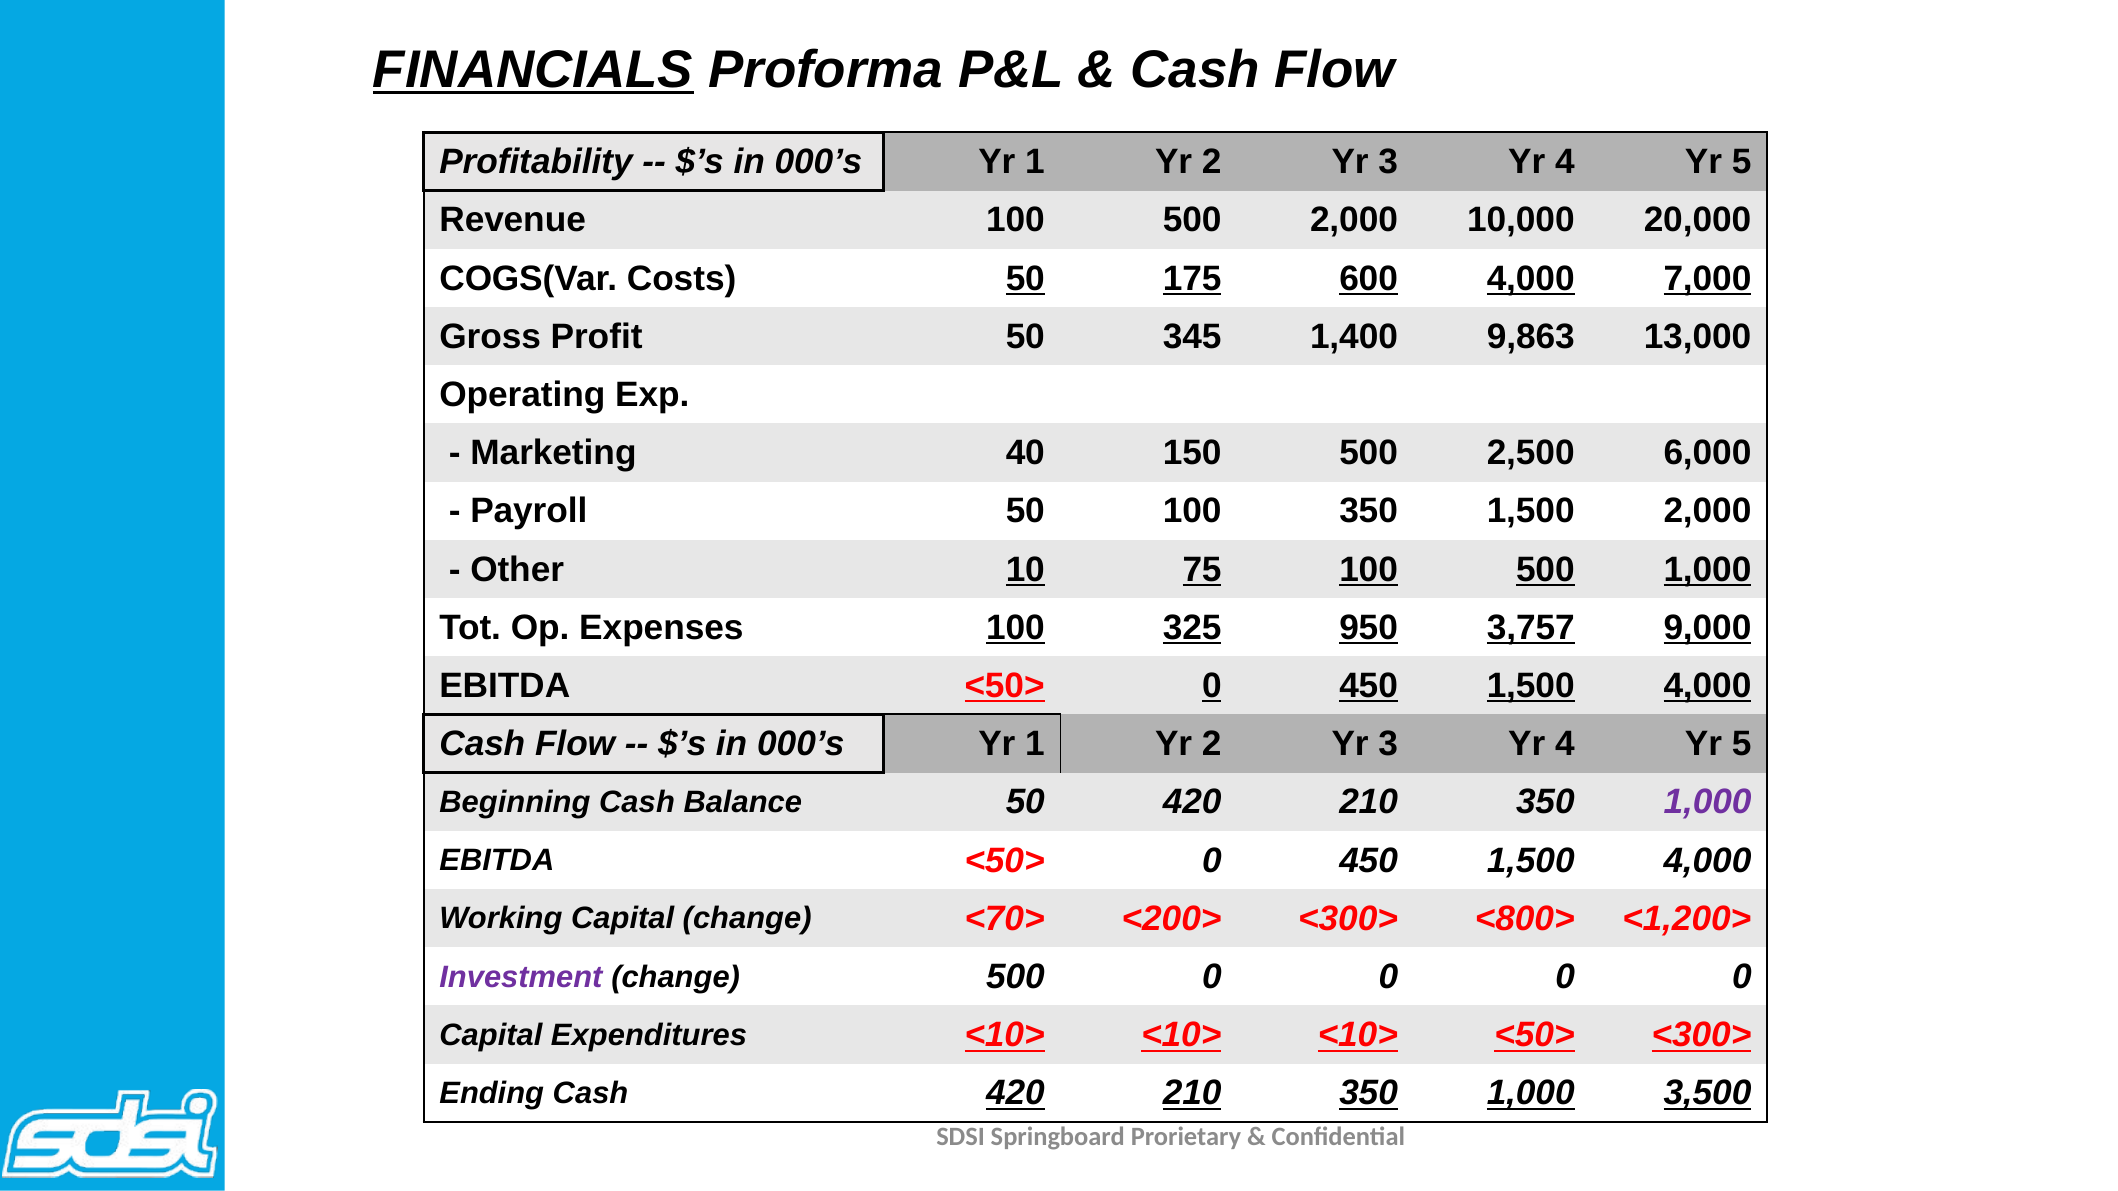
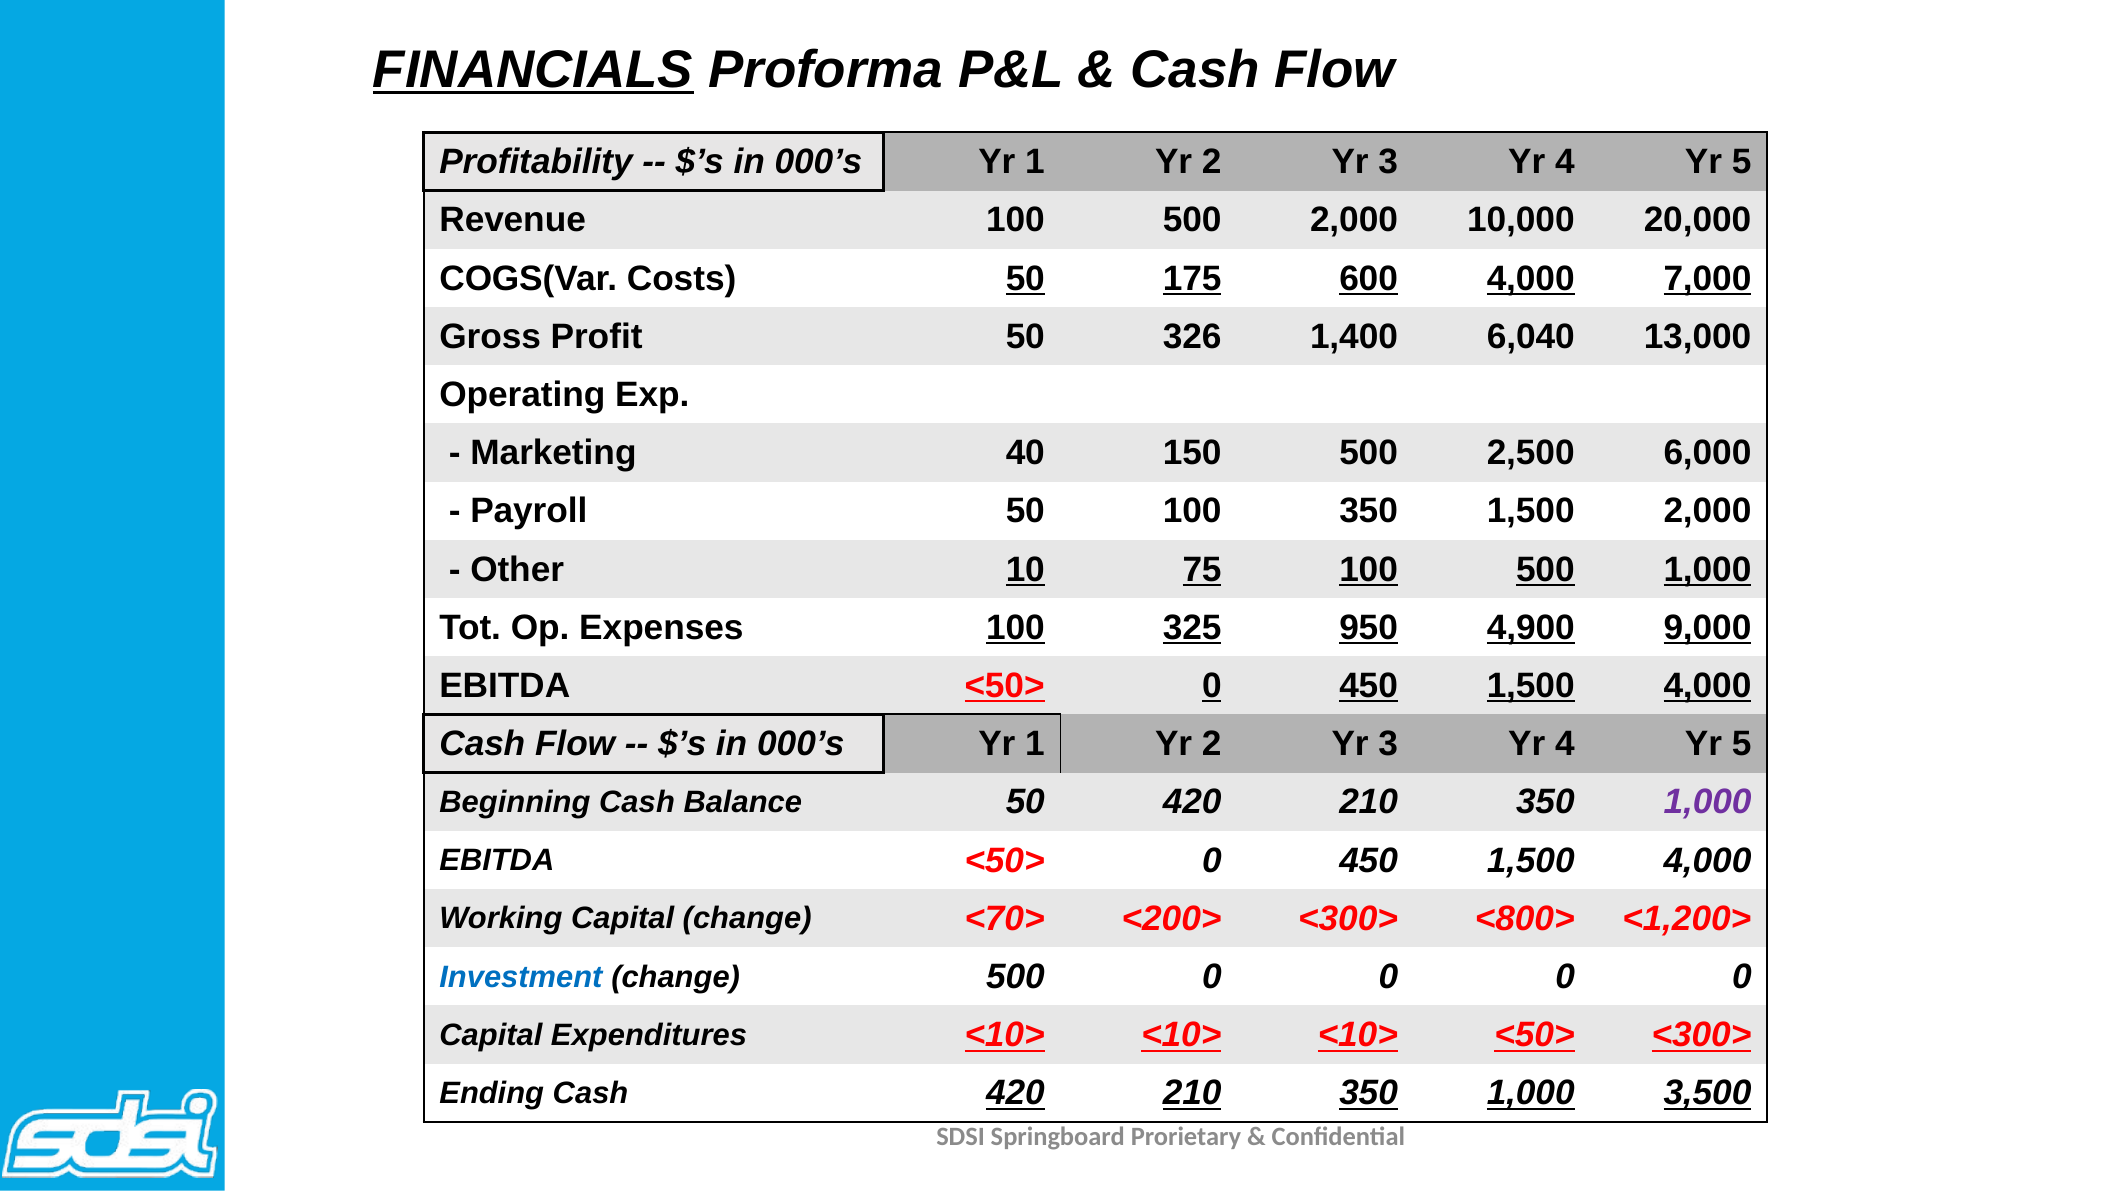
345: 345 -> 326
9,863: 9,863 -> 6,040
3,757: 3,757 -> 4,900
Investment colour: purple -> blue
